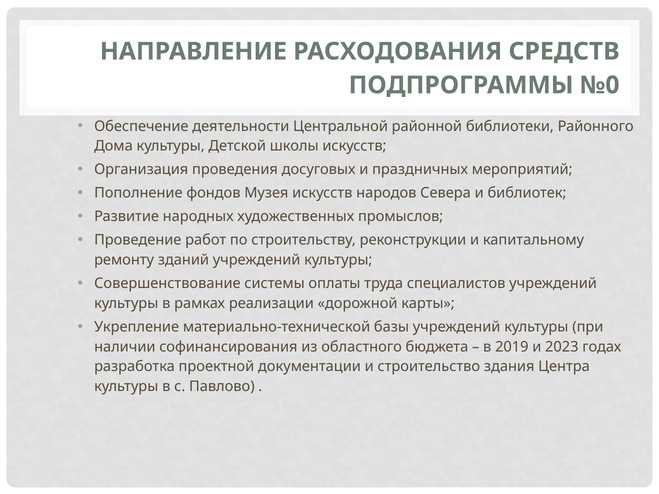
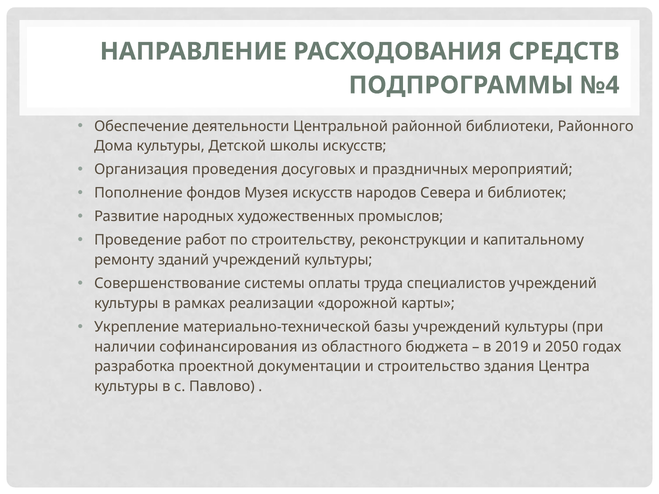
№0: №0 -> №4
2023: 2023 -> 2050
